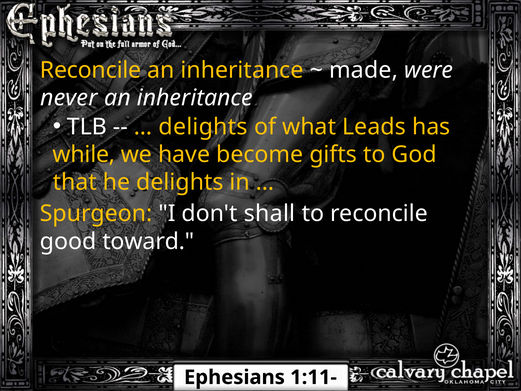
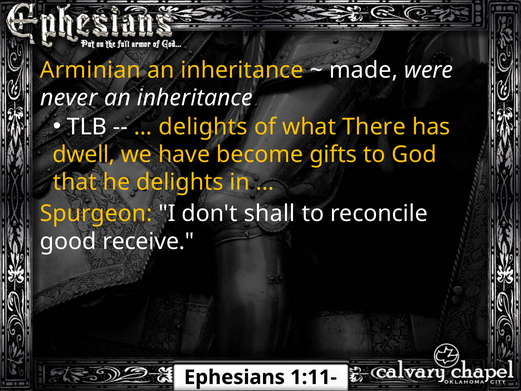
Reconcile at (91, 70): Reconcile -> Arminian
Leads: Leads -> There
while: while -> dwell
toward: toward -> receive
